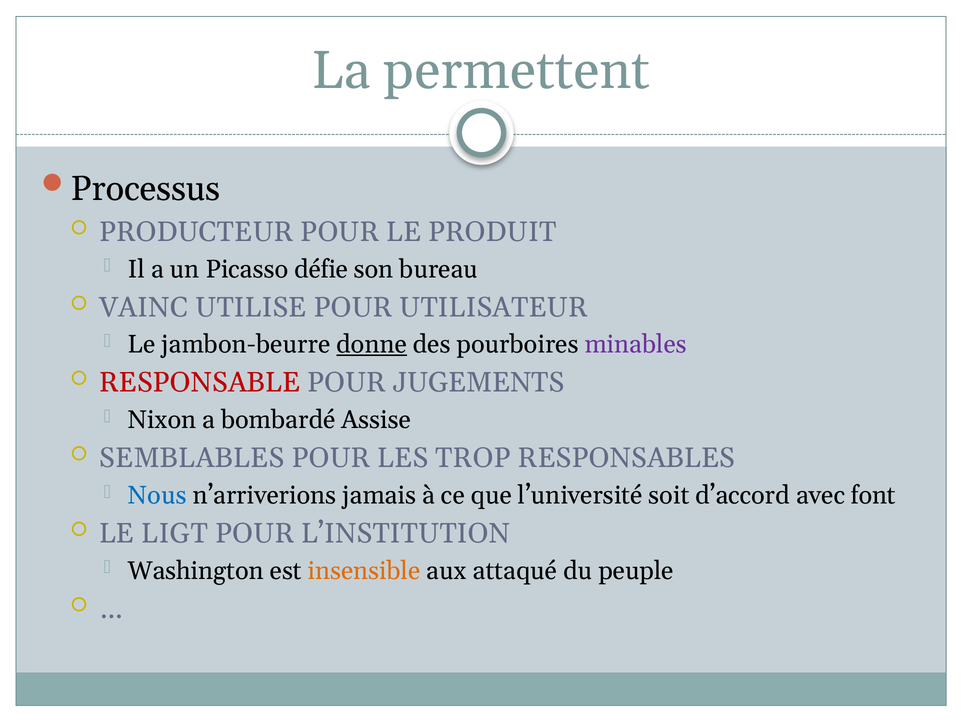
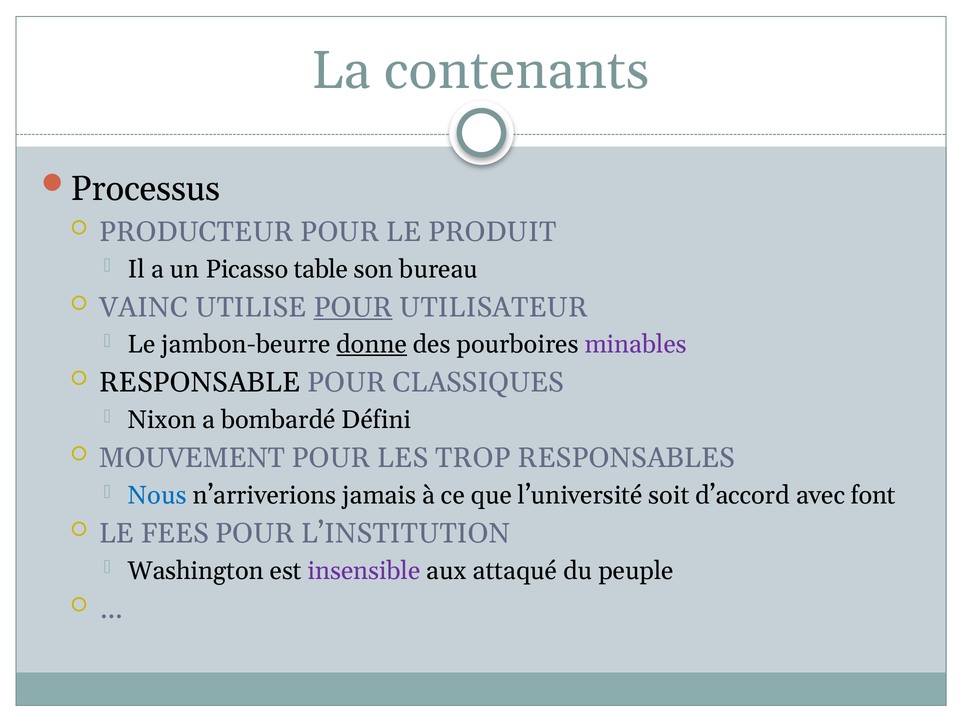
permettent: permettent -> contenants
défie: défie -> table
POUR at (353, 307) underline: none -> present
RESPONSABLE colour: red -> black
JUGEMENTS: JUGEMENTS -> CLASSIQUES
Assise: Assise -> Défini
SEMBLABLES: SEMBLABLES -> MOUVEMENT
LIGT: LIGT -> FEES
insensible colour: orange -> purple
